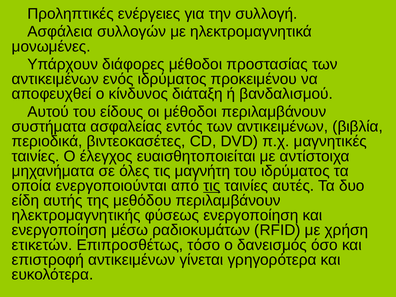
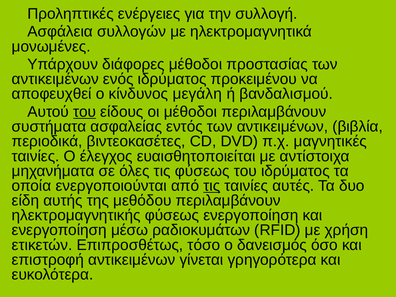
διάταξη: διάταξη -> μεγάλη
του at (85, 112) underline: none -> present
τις μαγνήτη: μαγνήτη -> φύσεως
